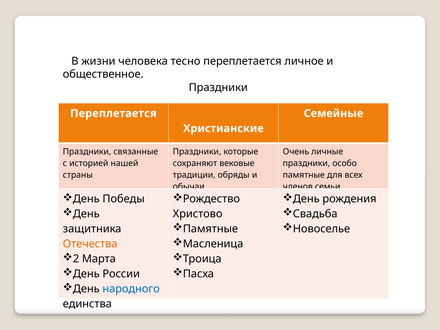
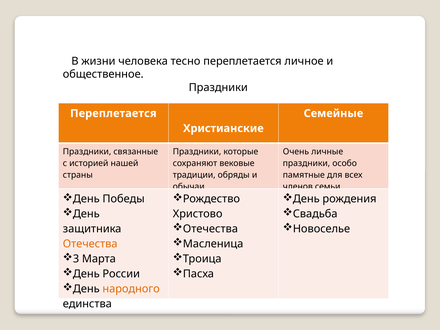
Памятные at (210, 229): Памятные -> Отечества
2: 2 -> 3
народного colour: blue -> orange
